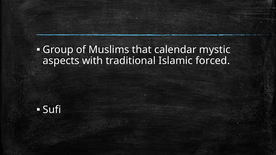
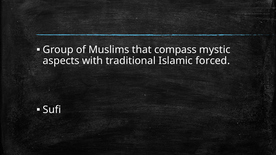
calendar: calendar -> compass
